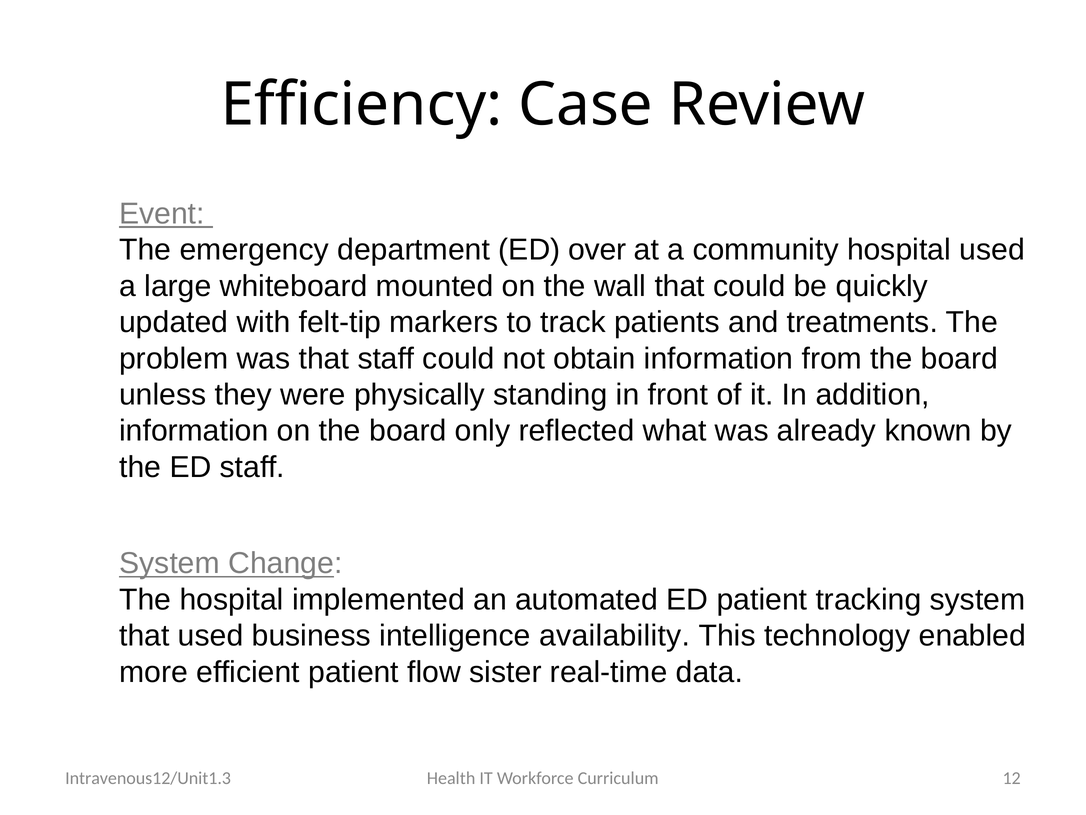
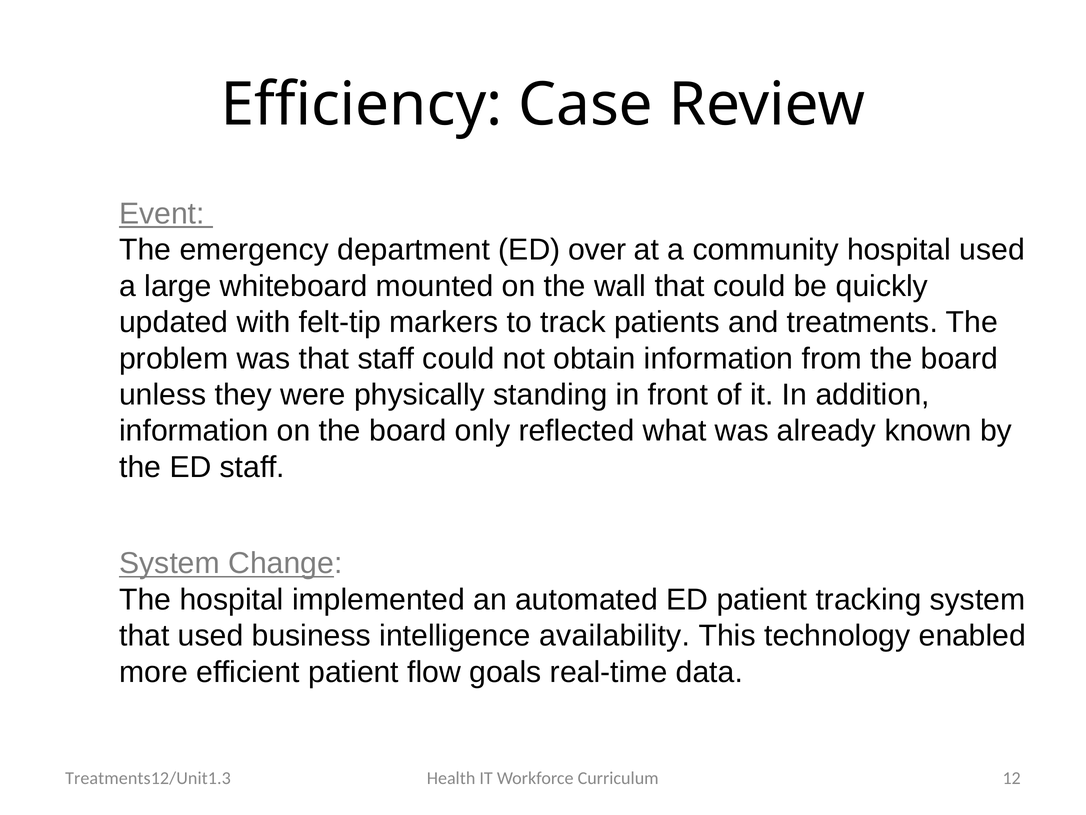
sister: sister -> goals
Intravenous12/Unit1.3: Intravenous12/Unit1.3 -> Treatments12/Unit1.3
